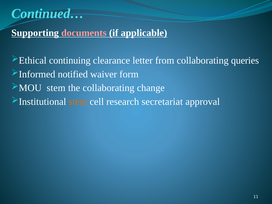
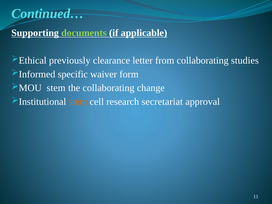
documents colour: pink -> light green
continuing: continuing -> previously
queries: queries -> studies
notified: notified -> specific
